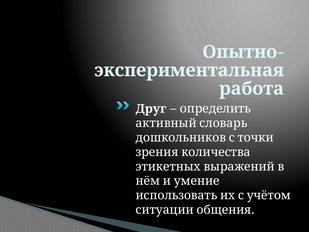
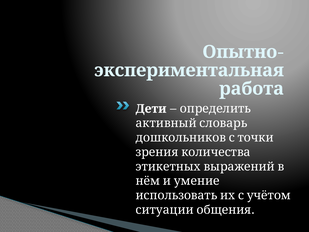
Друг: Друг -> Дети
